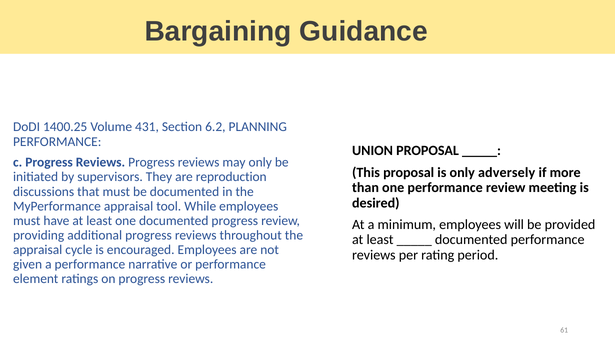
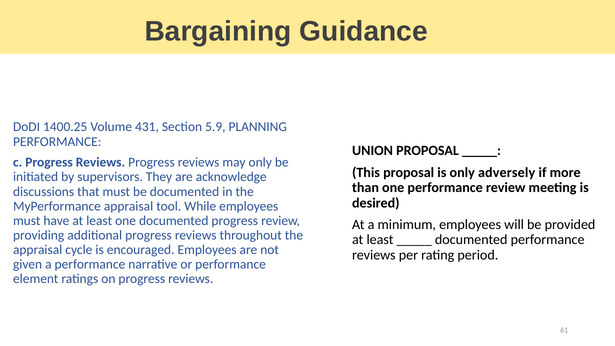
6.2: 6.2 -> 5.9
reproduction: reproduction -> acknowledge
